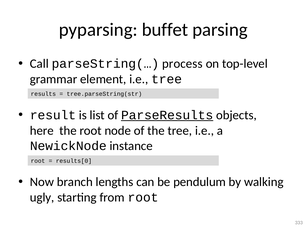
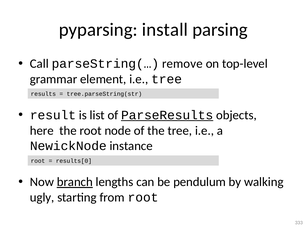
buffet: buffet -> install
process: process -> remove
branch underline: none -> present
